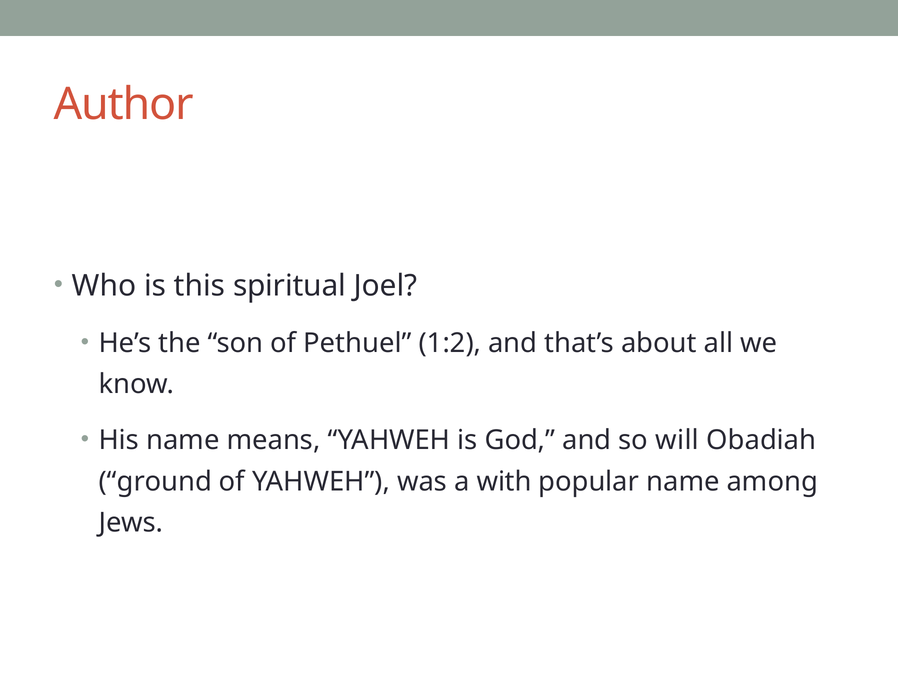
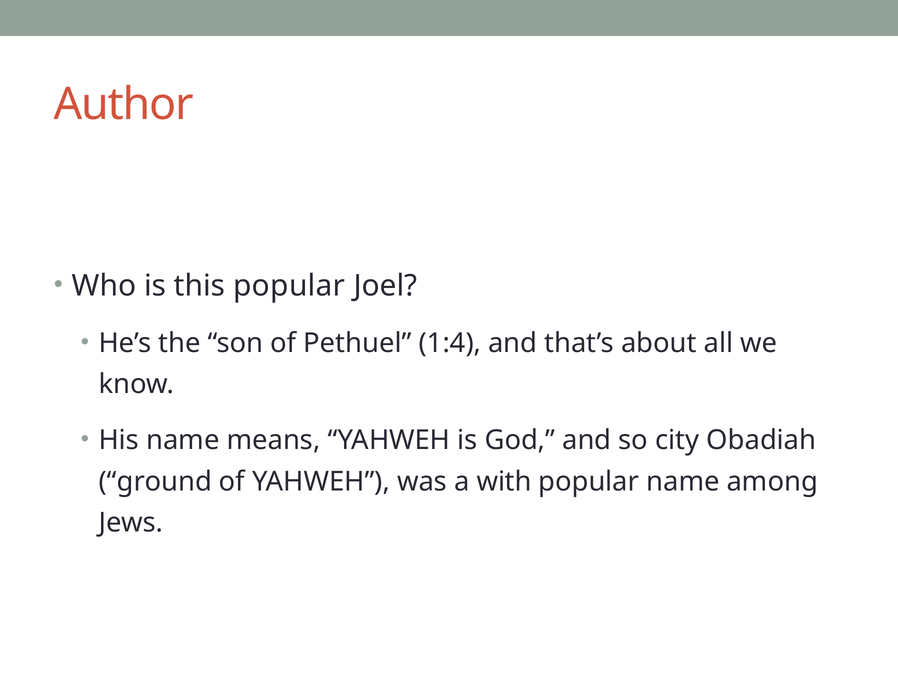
this spiritual: spiritual -> popular
1:2: 1:2 -> 1:4
will: will -> city
